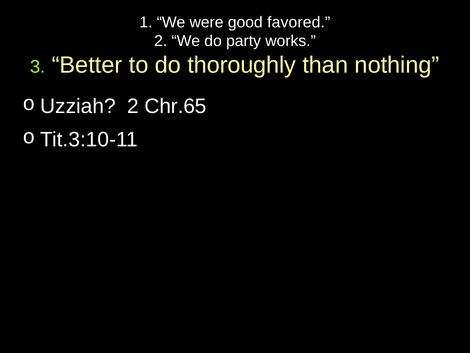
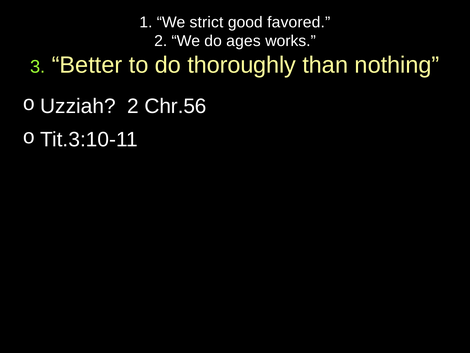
were: were -> strict
party: party -> ages
Chr.65: Chr.65 -> Chr.56
